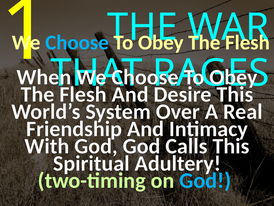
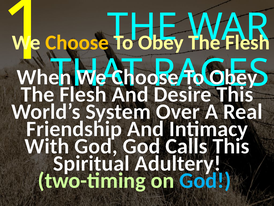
Choose at (77, 43) colour: light blue -> yellow
